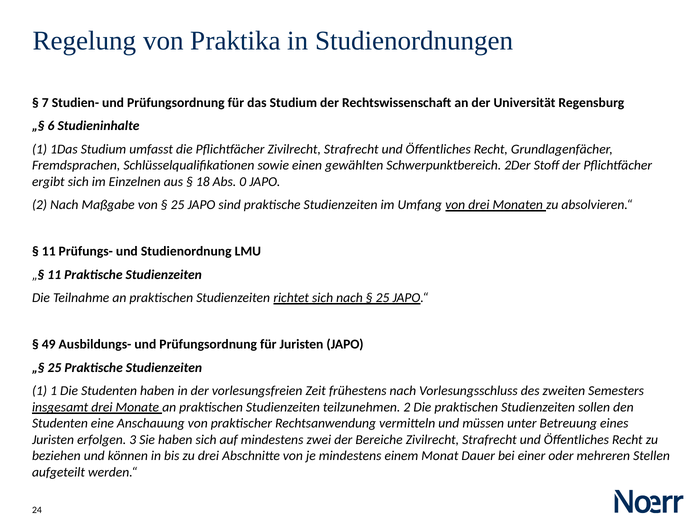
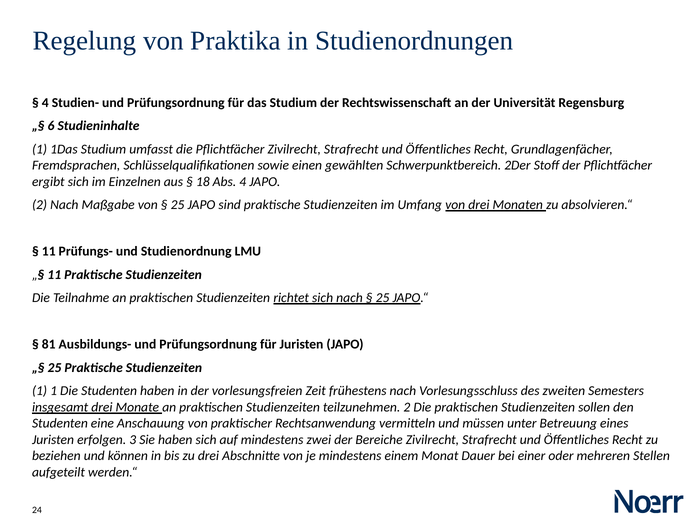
7 at (45, 103): 7 -> 4
Abs 0: 0 -> 4
49: 49 -> 81
